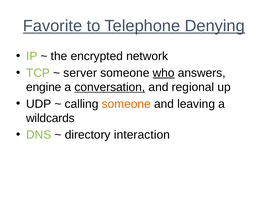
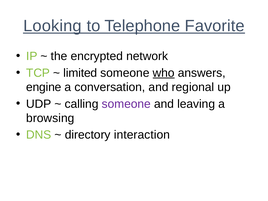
Favorite: Favorite -> Looking
Denying: Denying -> Favorite
server: server -> limited
conversation underline: present -> none
someone at (126, 104) colour: orange -> purple
wildcards: wildcards -> browsing
